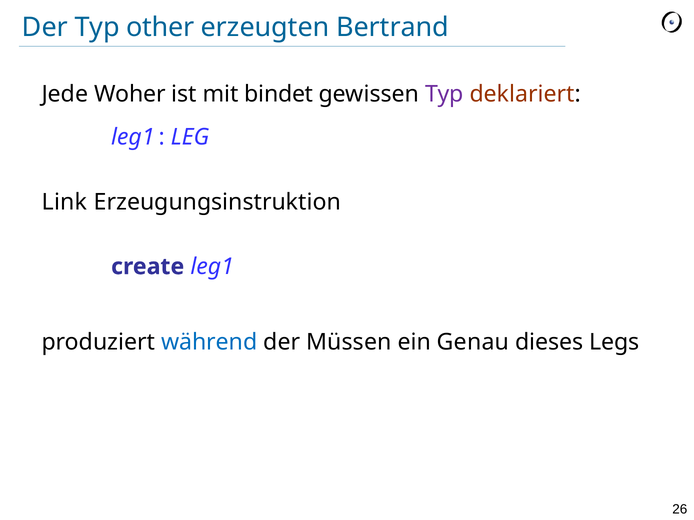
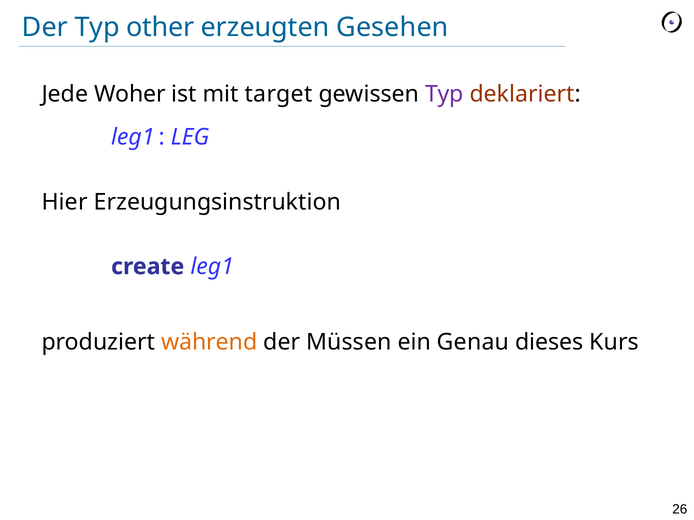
Bertrand: Bertrand -> Gesehen
bindet: bindet -> target
Link: Link -> Hier
während colour: blue -> orange
Legs: Legs -> Kurs
